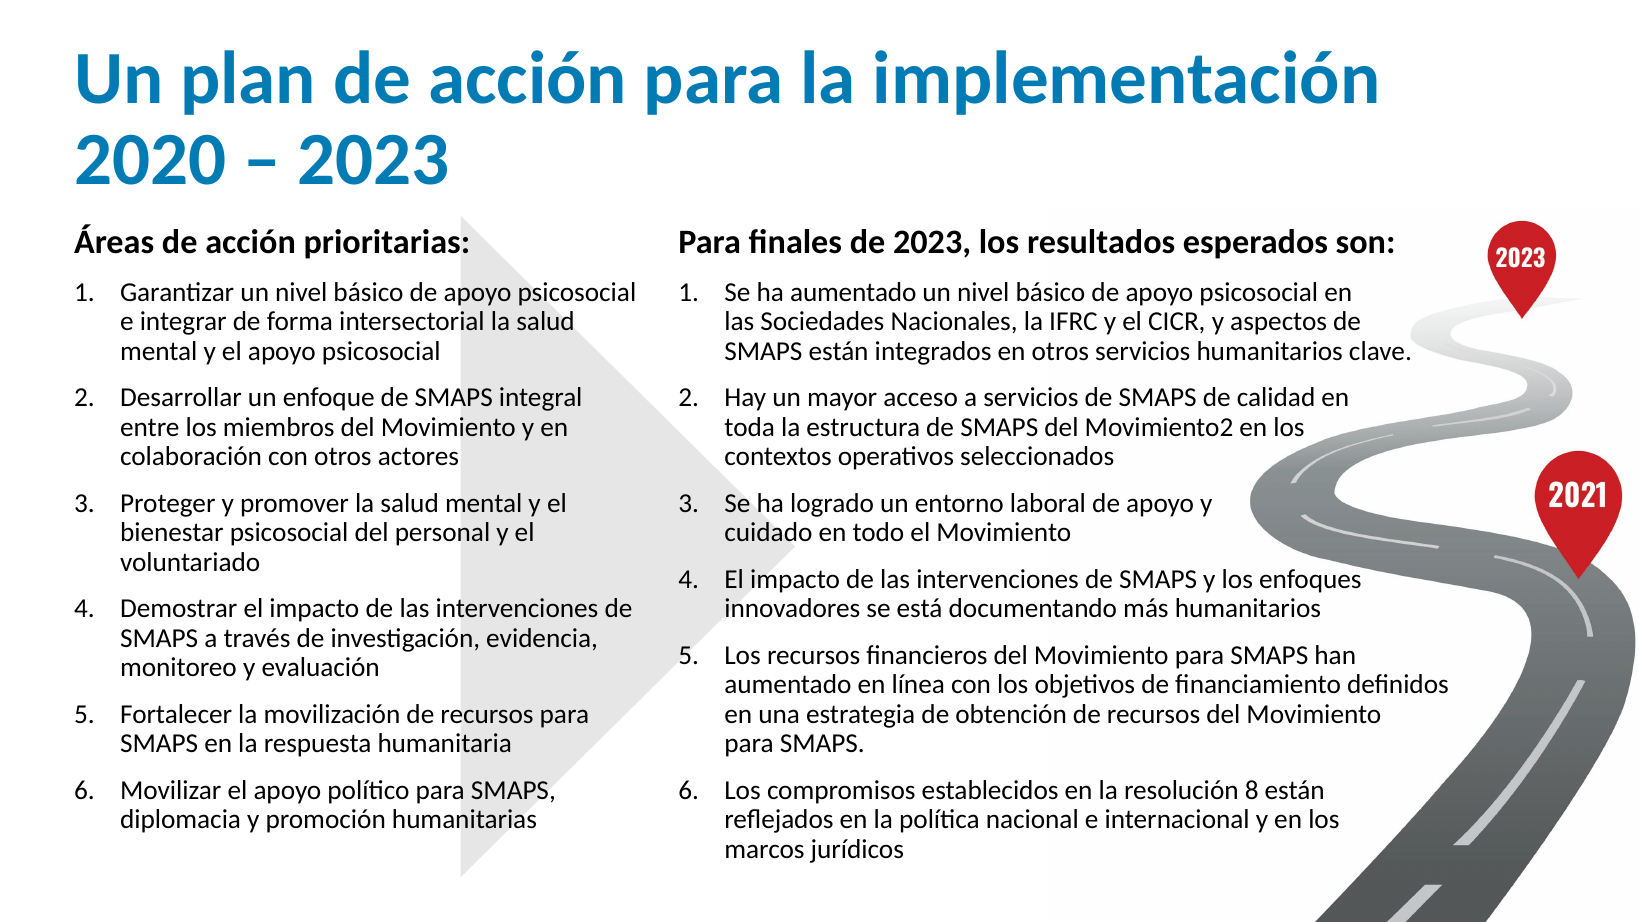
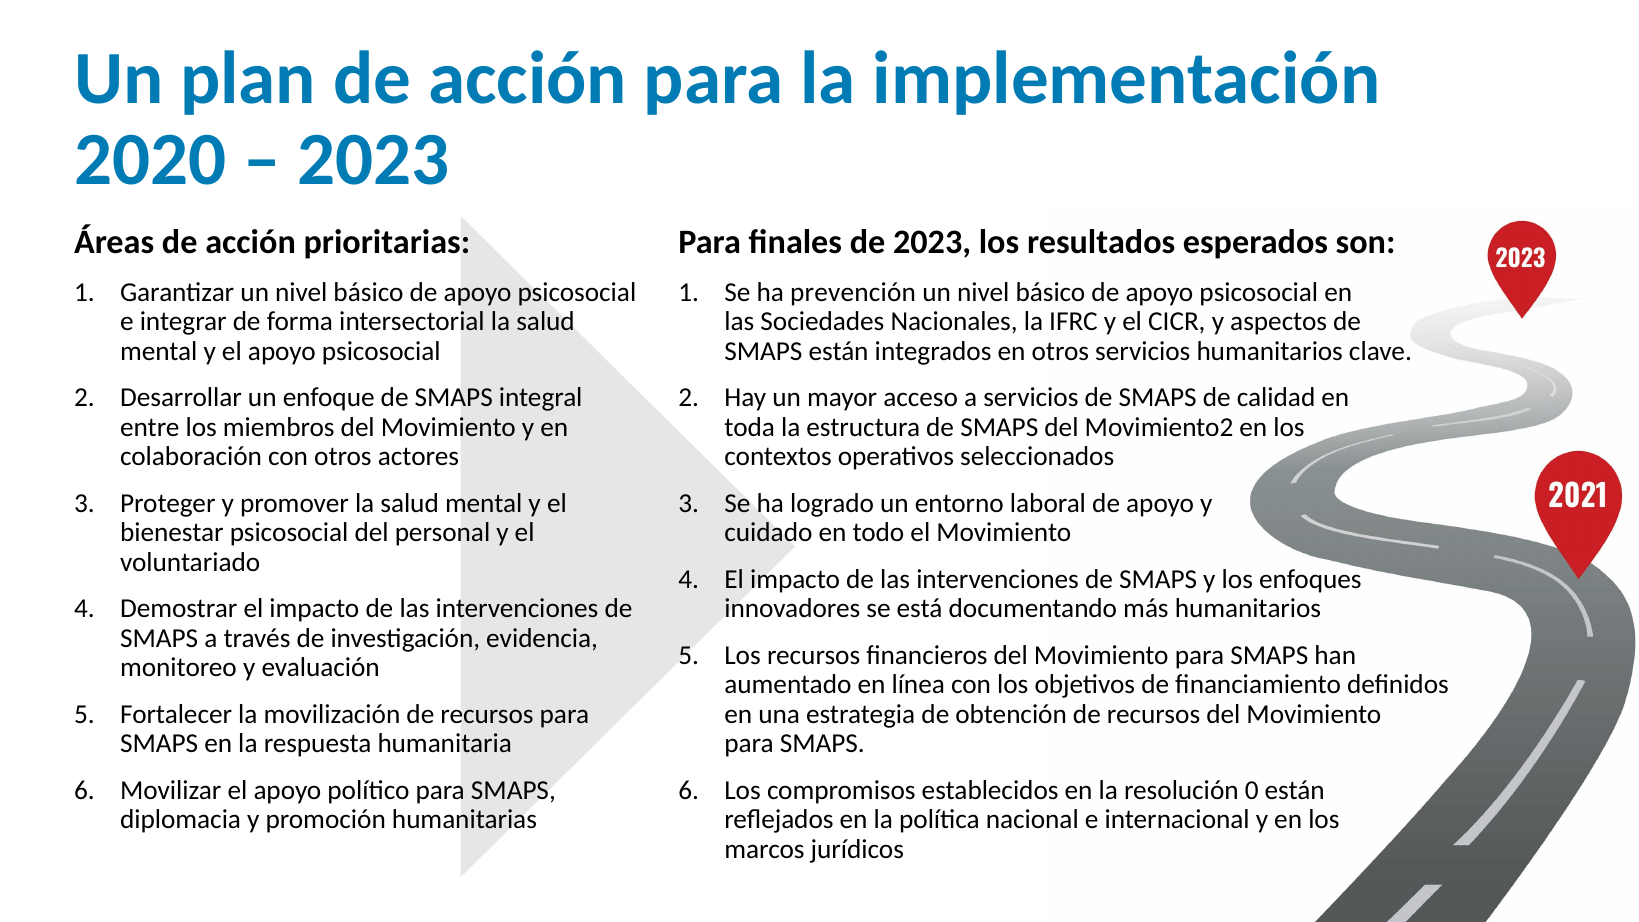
ha aumentado: aumentado -> prevención
8: 8 -> 0
